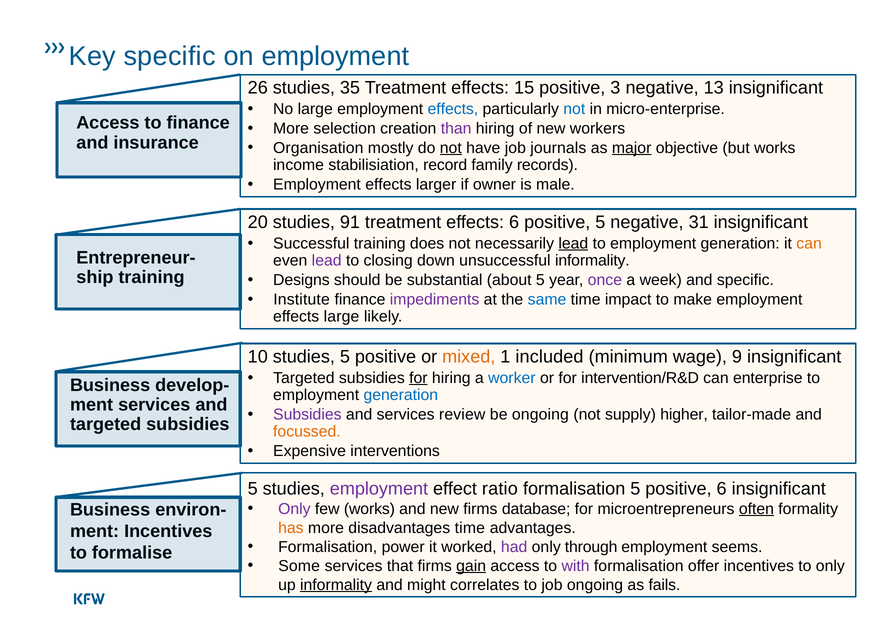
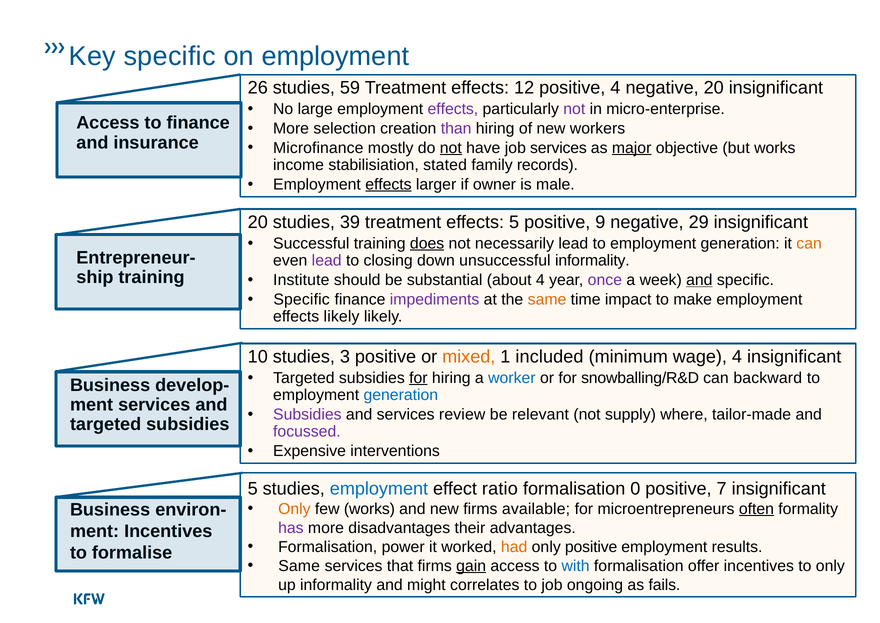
35: 35 -> 59
15: 15 -> 12
positive 3: 3 -> 4
negative 13: 13 -> 20
effects at (453, 109) colour: blue -> purple
not at (574, 109) colour: blue -> purple
Organisation: Organisation -> Microfinance
job journals: journals -> services
record: record -> stated
effects at (388, 184) underline: none -> present
91: 91 -> 39
effects 6: 6 -> 5
positive 5: 5 -> 9
31: 31 -> 29
does underline: none -> present
lead at (573, 243) underline: present -> none
Designs: Designs -> Institute
about 5: 5 -> 4
and at (699, 280) underline: none -> present
Institute at (302, 299): Institute -> Specific
same at (547, 299) colour: blue -> orange
effects large: large -> likely
studies 5: 5 -> 3
wage 9: 9 -> 4
intervention/R&D: intervention/R&D -> snowballing/R&D
enterprise: enterprise -> backward
be ongoing: ongoing -> relevant
higher: higher -> where
focussed colour: orange -> purple
employment at (379, 488) colour: purple -> blue
formalisation 5: 5 -> 0
positive 6: 6 -> 7
Only at (294, 508) colour: purple -> orange
database: database -> available
has colour: orange -> purple
disadvantages time: time -> their
had colour: purple -> orange
only through: through -> positive
seems: seems -> results
Some at (299, 565): Some -> Same
with colour: purple -> blue
informality at (336, 584) underline: present -> none
